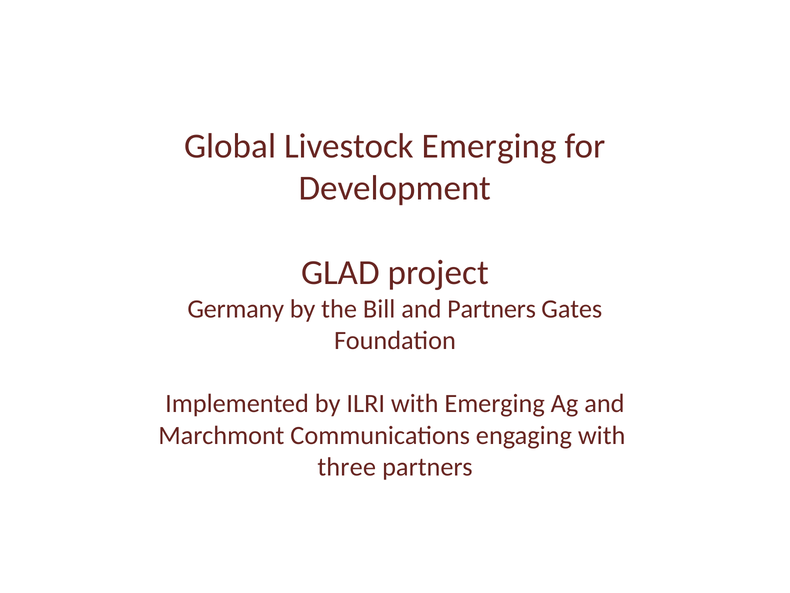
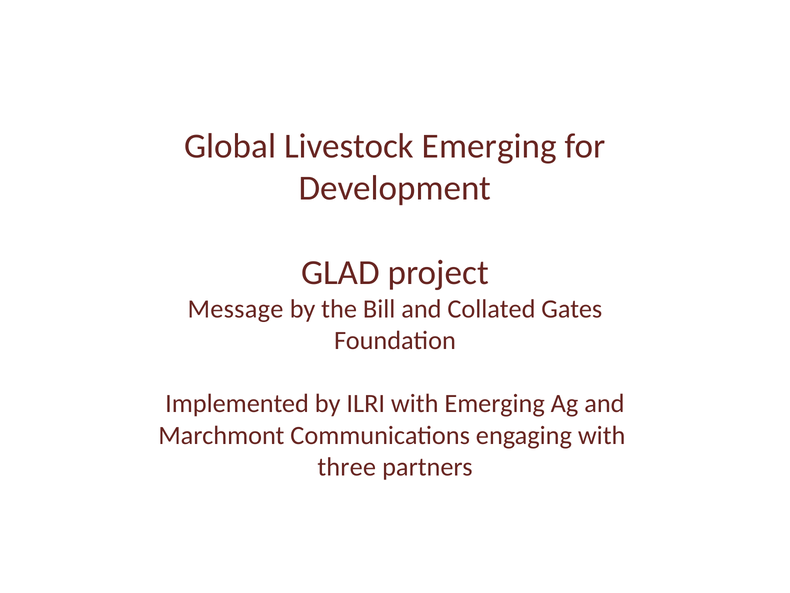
Germany: Germany -> Message
and Partners: Partners -> Collated
